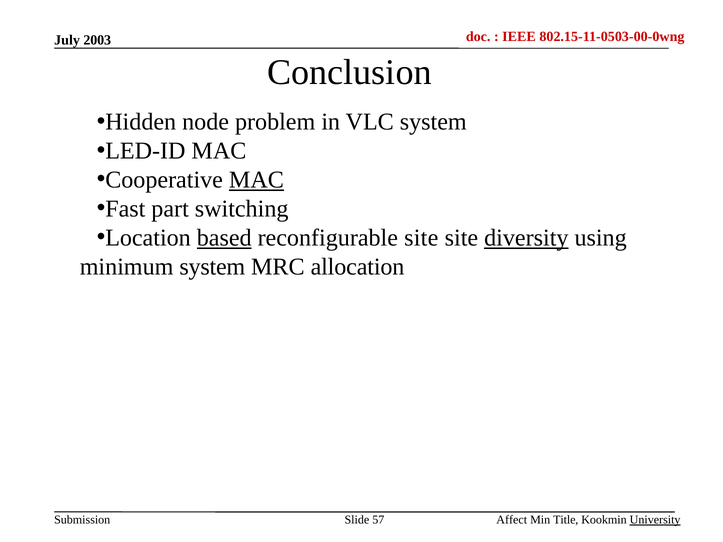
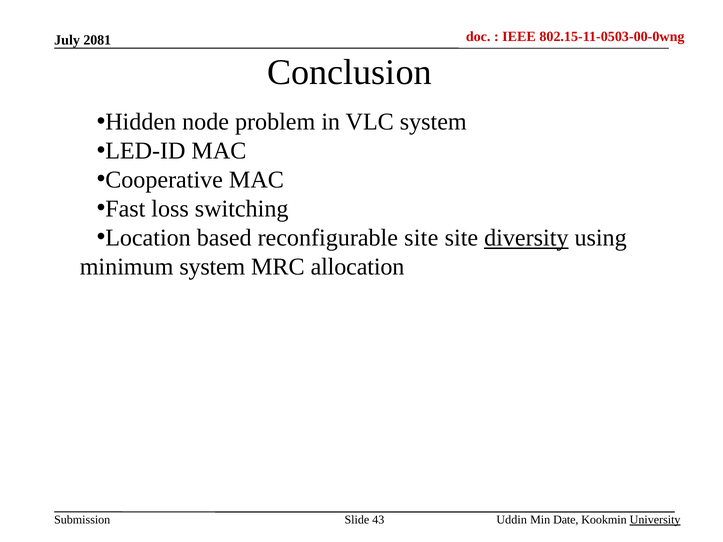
2003: 2003 -> 2081
MAC at (256, 180) underline: present -> none
part: part -> loss
based underline: present -> none
57: 57 -> 43
Affect: Affect -> Uddin
Title: Title -> Date
